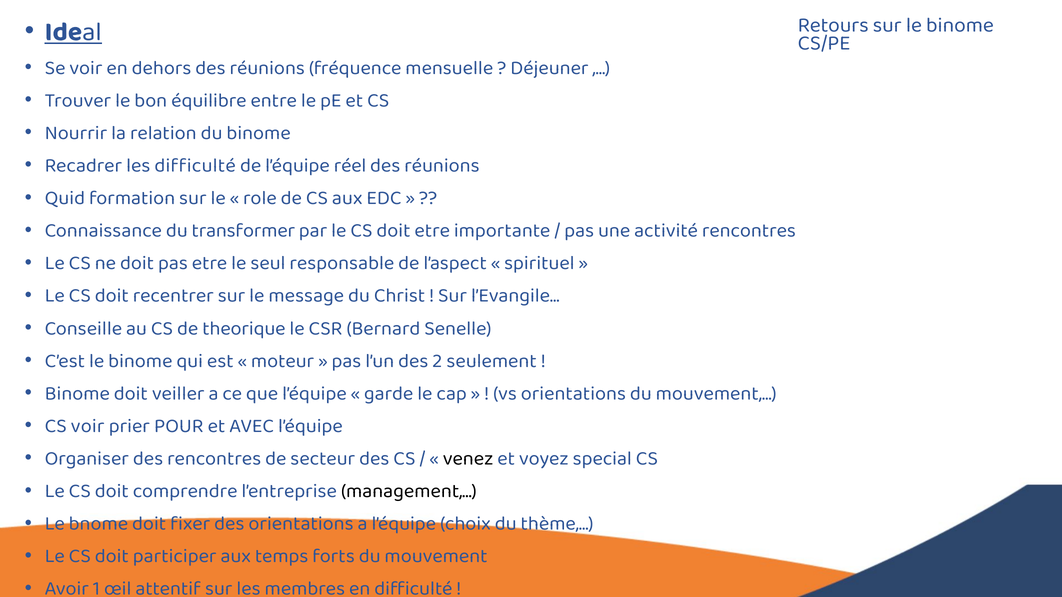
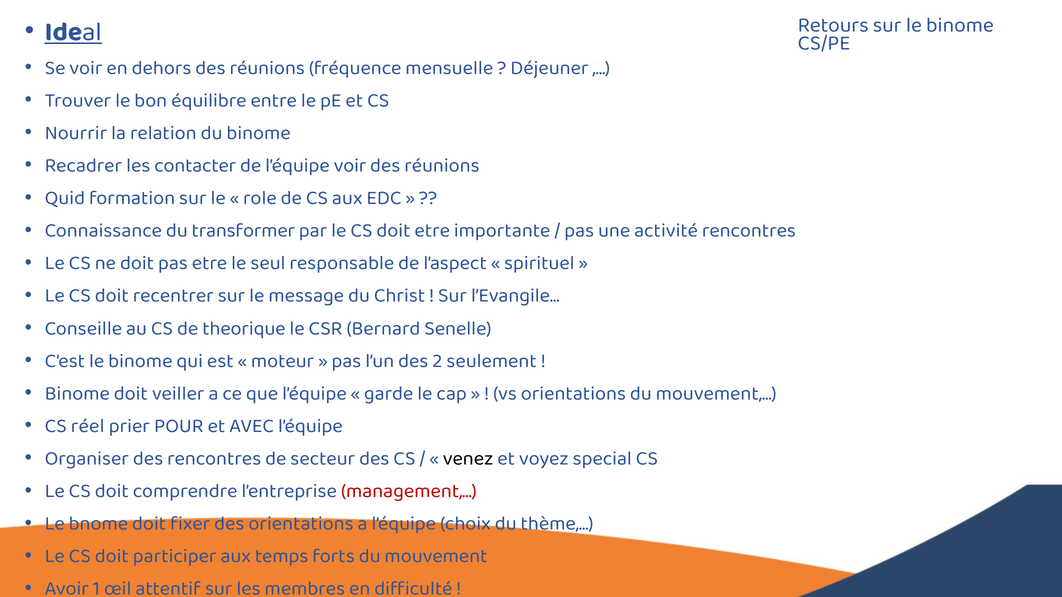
les difficulté: difficulté -> contacter
l’équipe réel: réel -> voir
CS voir: voir -> réel
management,… colour: black -> red
